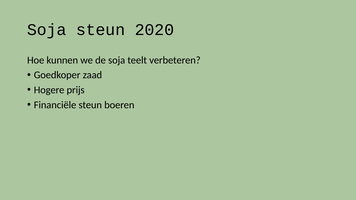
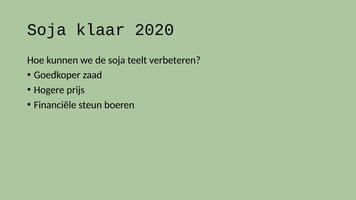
Soja steun: steun -> klaar
